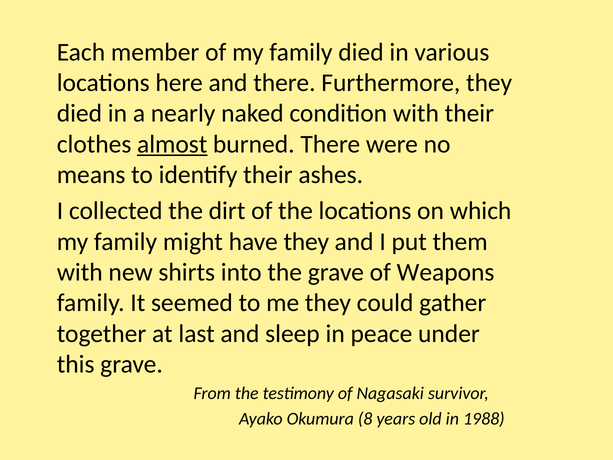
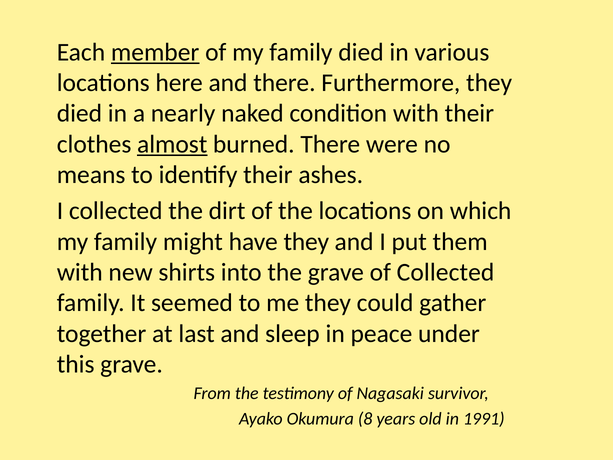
member underline: none -> present
of Weapons: Weapons -> Collected
1988: 1988 -> 1991
